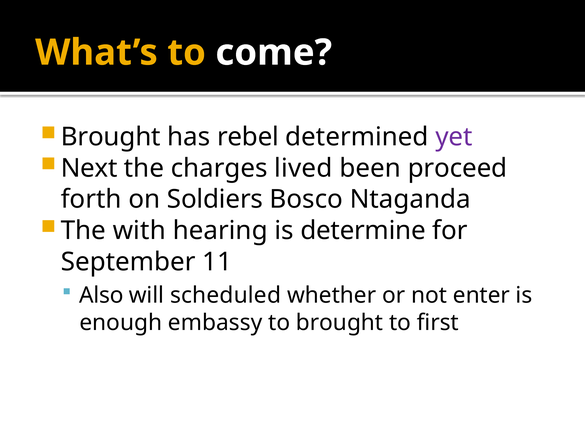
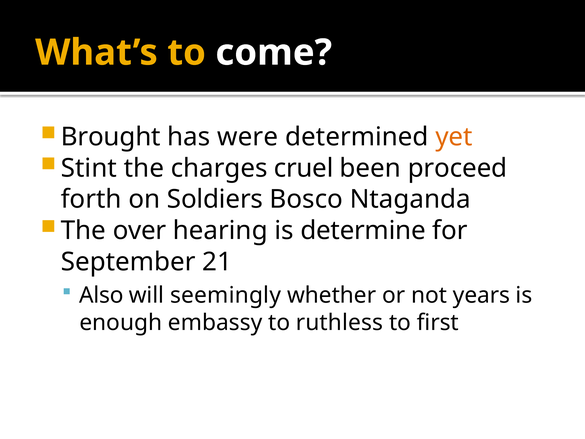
rebel: rebel -> were
yet colour: purple -> orange
Next: Next -> Stint
lived: lived -> cruel
with: with -> over
11: 11 -> 21
scheduled: scheduled -> seemingly
enter: enter -> years
to brought: brought -> ruthless
